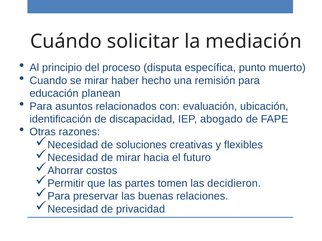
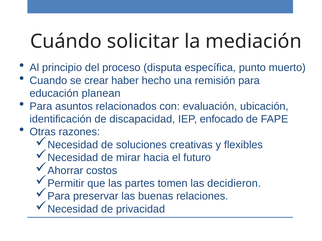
se mirar: mirar -> crear
abogado: abogado -> enfocado
